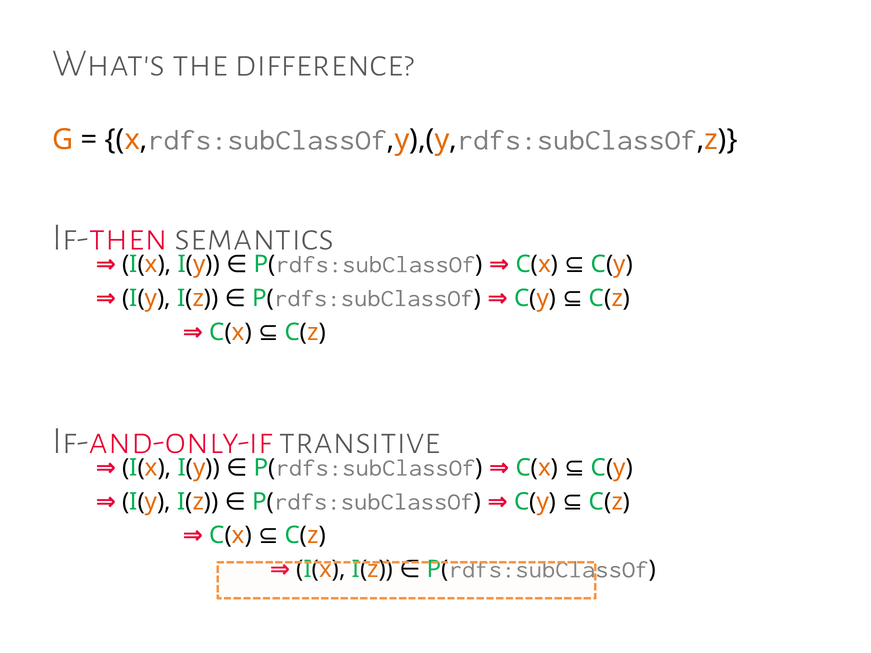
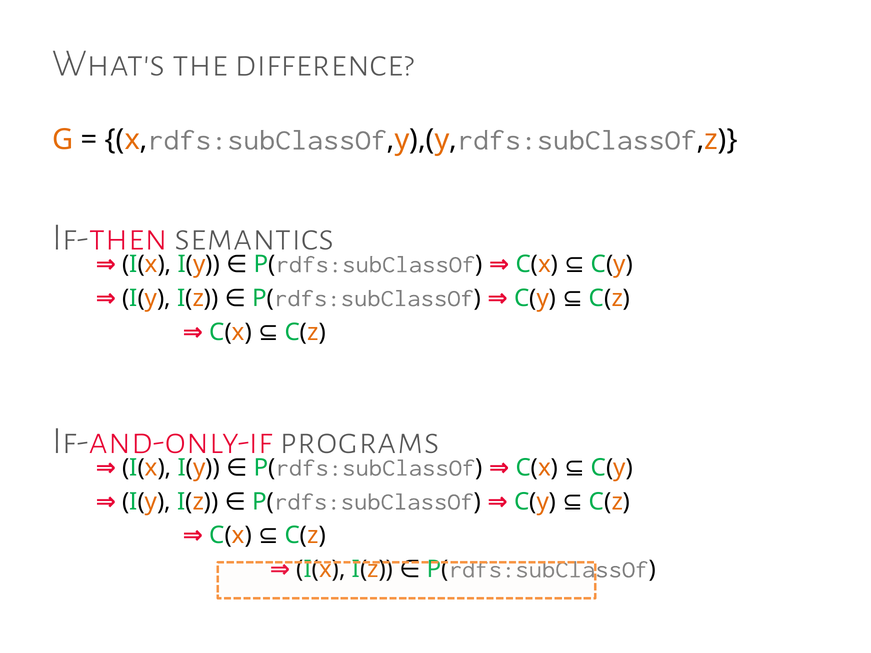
transitive: transitive -> programs
